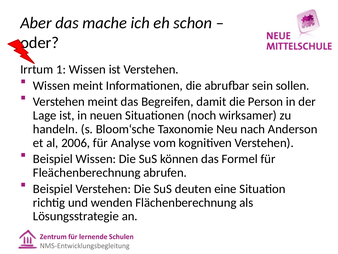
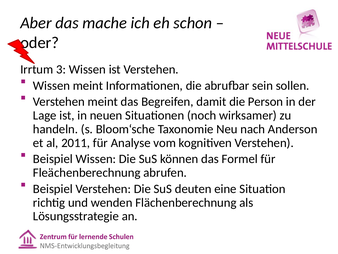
1: 1 -> 3
2006: 2006 -> 2011
